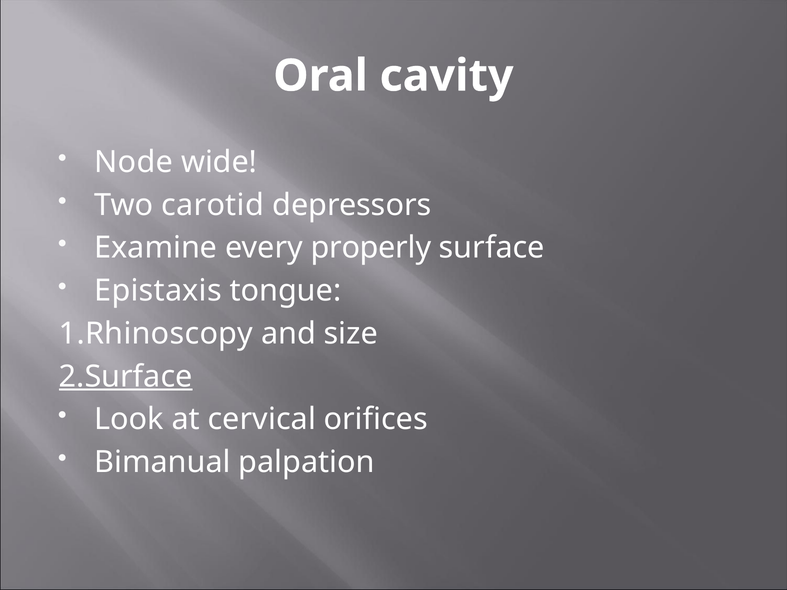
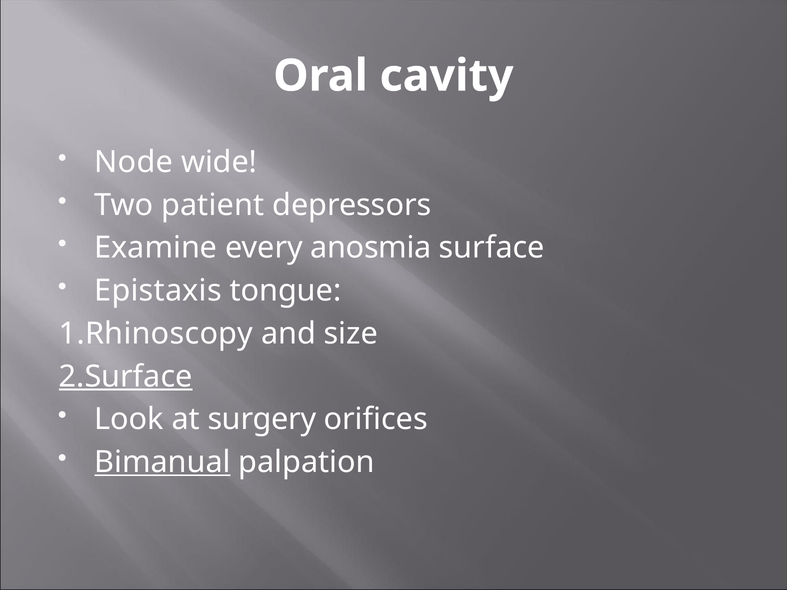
carotid: carotid -> patient
properly: properly -> anosmia
cervical: cervical -> surgery
Bimanual underline: none -> present
